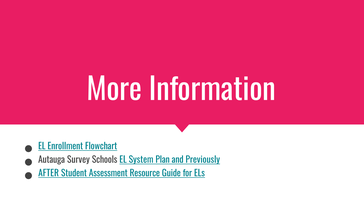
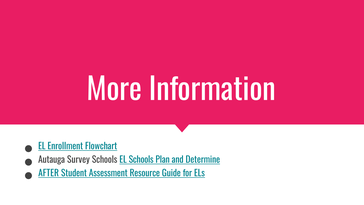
EL System: System -> Schools
Previously: Previously -> Determine
